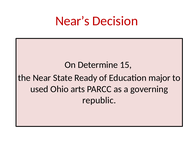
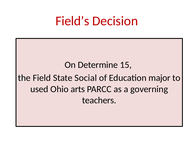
Near’s: Near’s -> Field’s
Near: Near -> Field
Ready: Ready -> Social
republic: republic -> teachers
